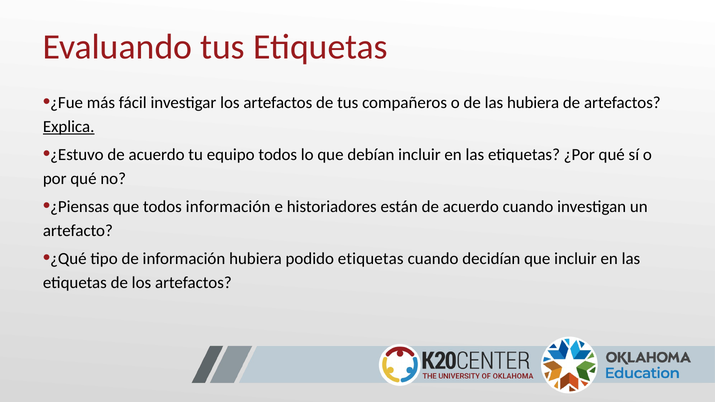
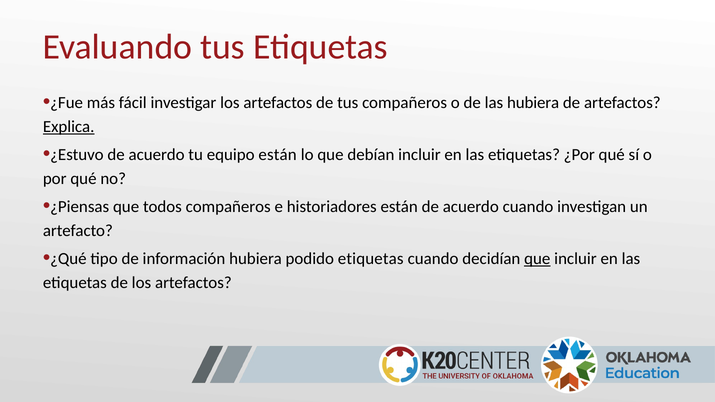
equipo todos: todos -> están
todos información: información -> compañeros
que at (537, 259) underline: none -> present
